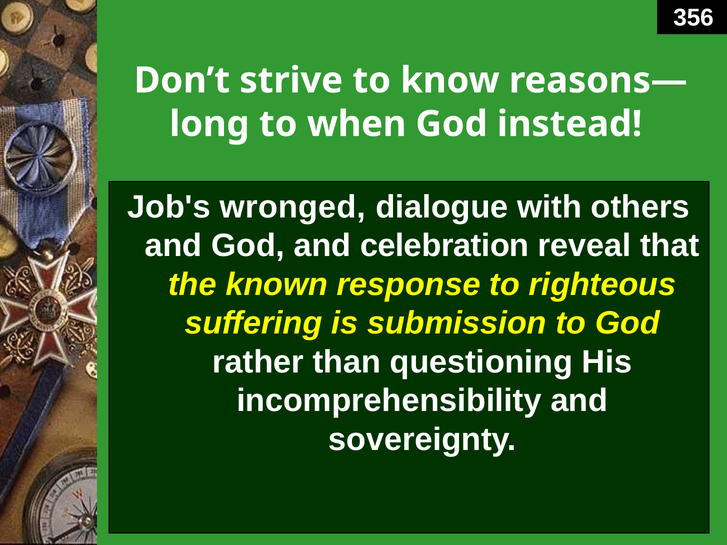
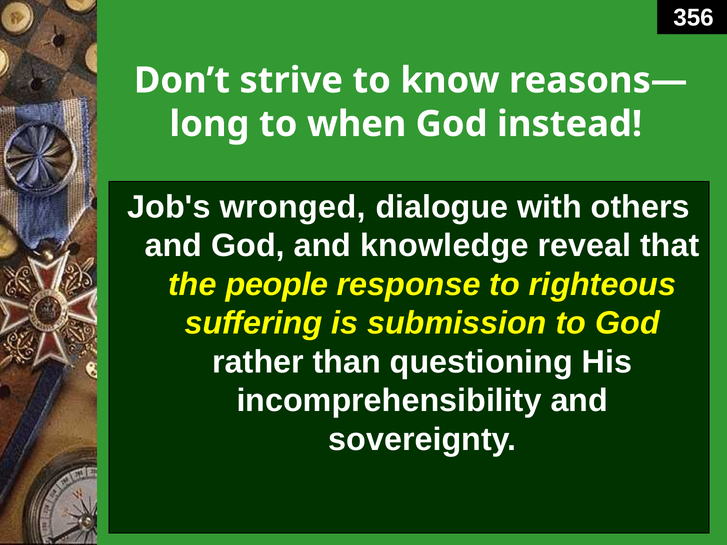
celebration: celebration -> knowledge
known: known -> people
